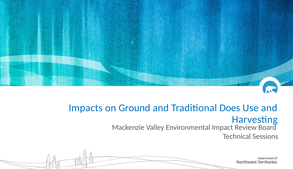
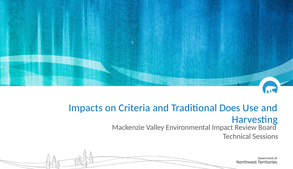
Ground: Ground -> Criteria
